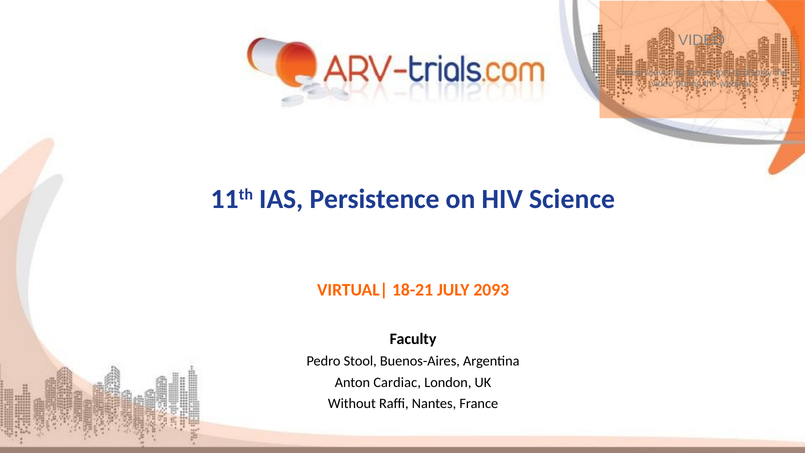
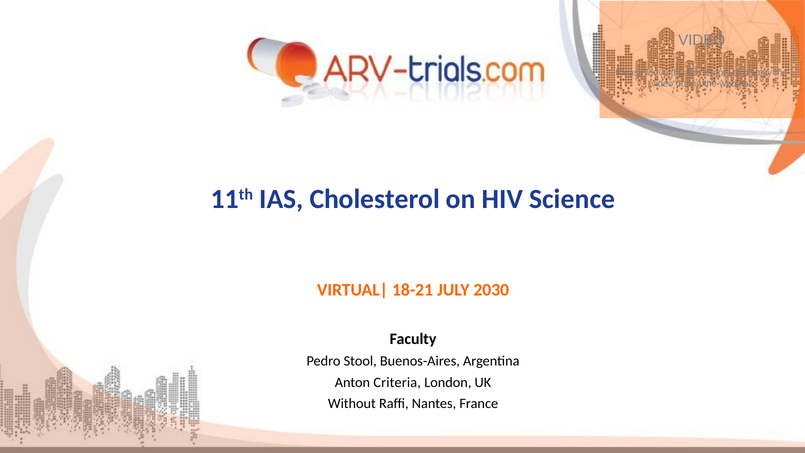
Persistence: Persistence -> Cholesterol
2093: 2093 -> 2030
Cardiac: Cardiac -> Criteria
